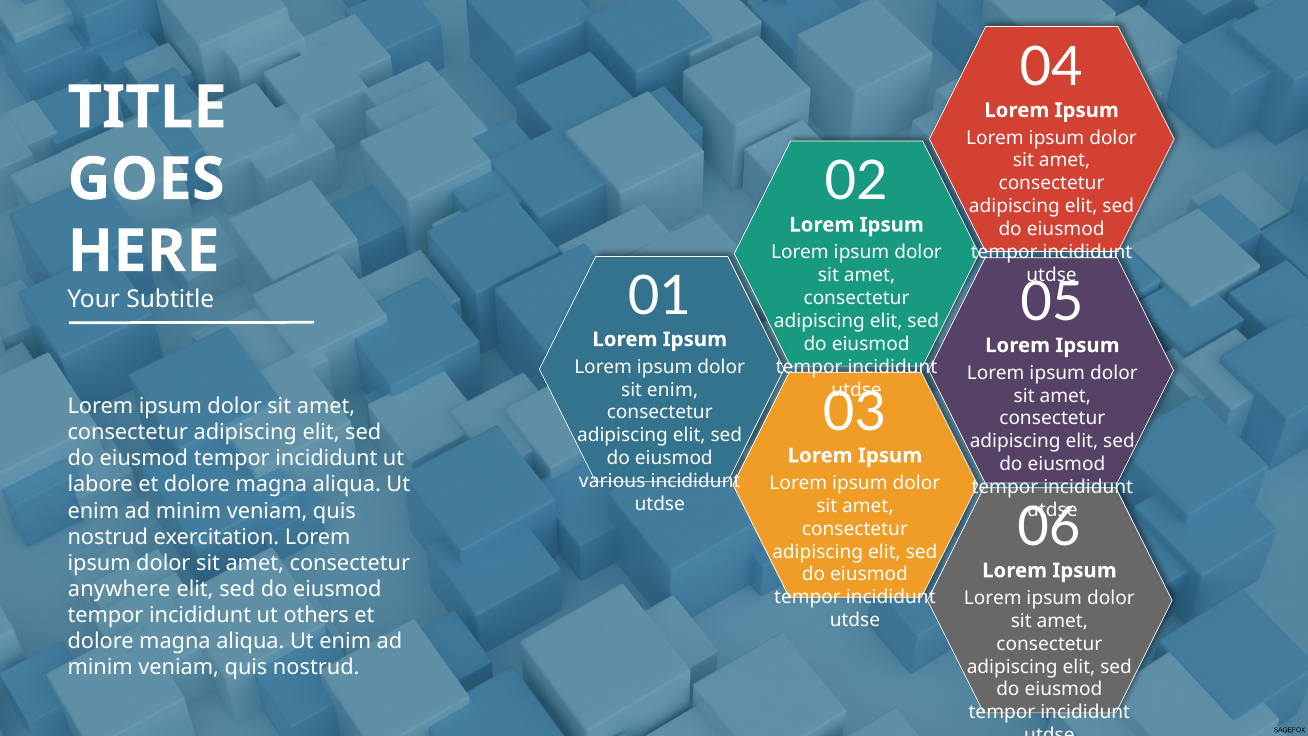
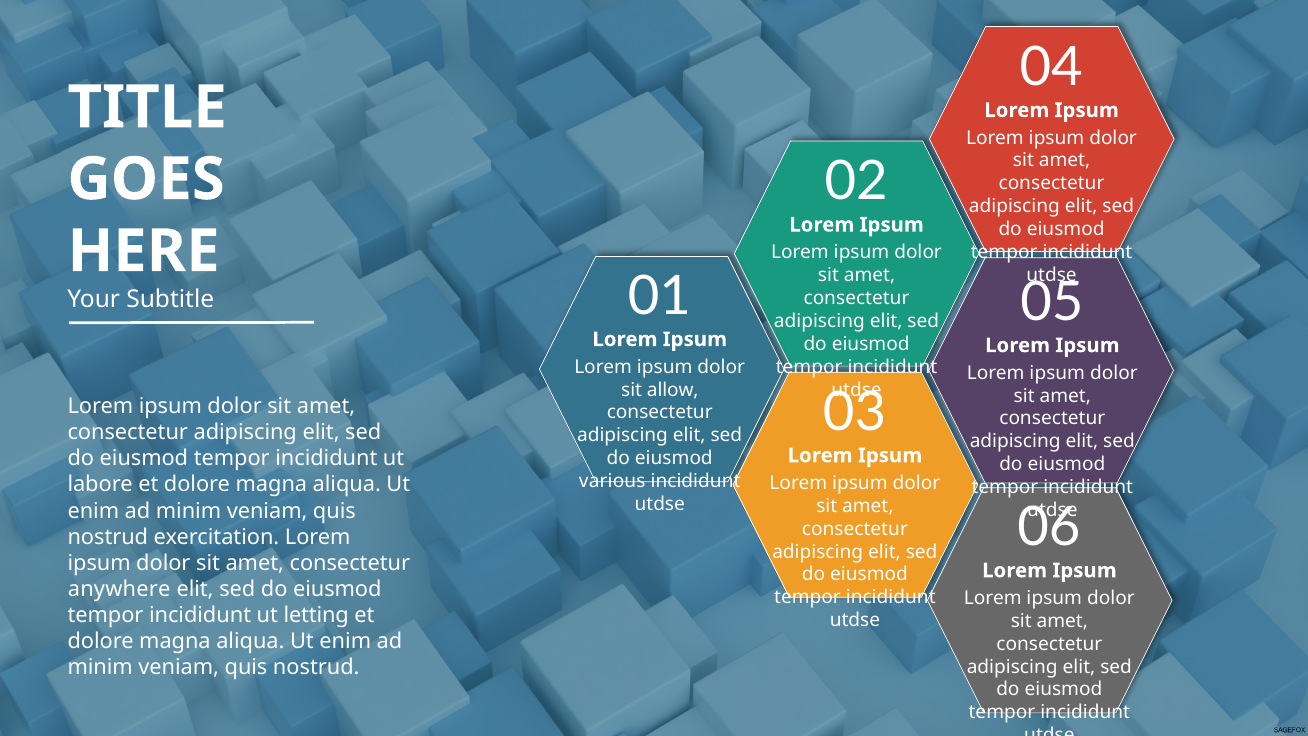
sit enim: enim -> allow
others: others -> letting
